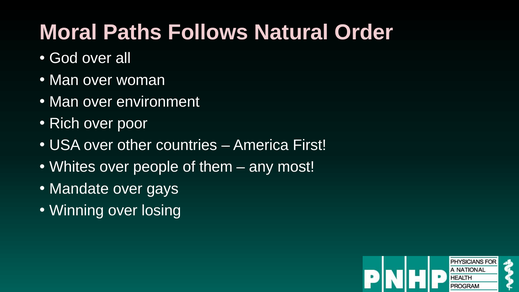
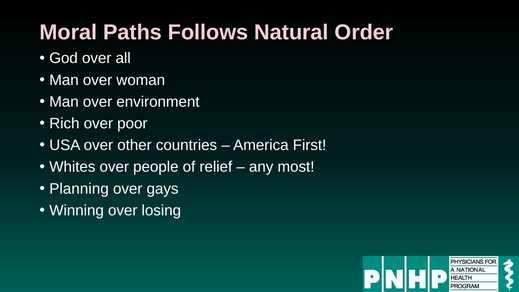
them: them -> relief
Mandate: Mandate -> Planning
